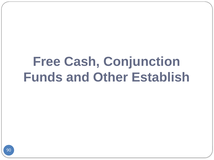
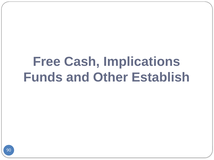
Conjunction: Conjunction -> Implications
